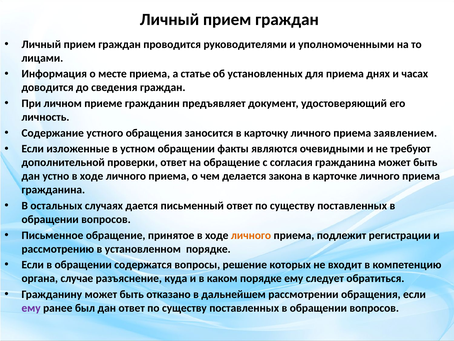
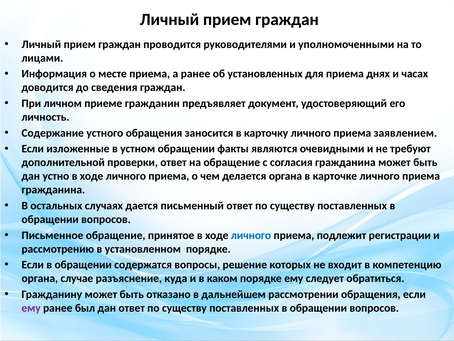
а статье: статье -> ранее
делается закона: закона -> органа
личного at (251, 235) colour: orange -> blue
